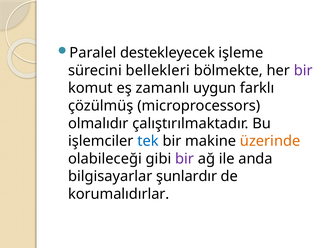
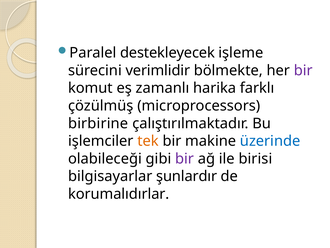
bellekleri: bellekleri -> verimlidir
uygun: uygun -> harika
olmalıdır: olmalıdır -> birbirine
tek colour: blue -> orange
üzerinde colour: orange -> blue
anda: anda -> birisi
